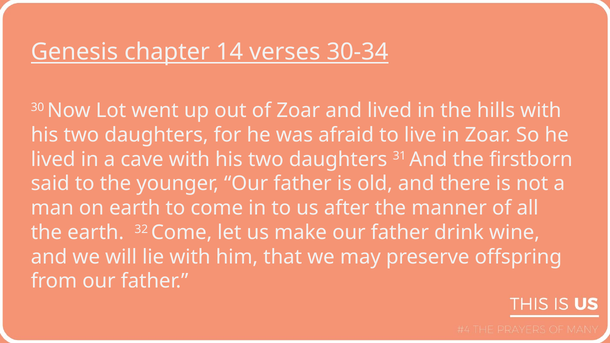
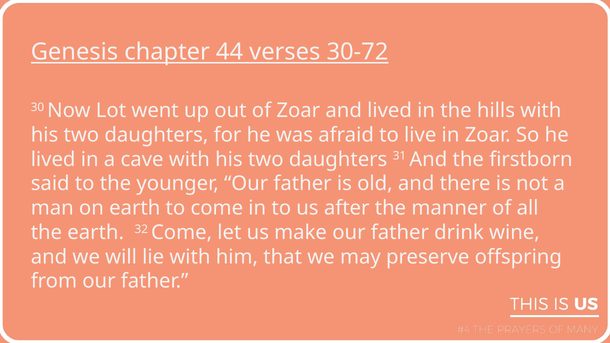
14: 14 -> 44
30-34: 30-34 -> 30-72
